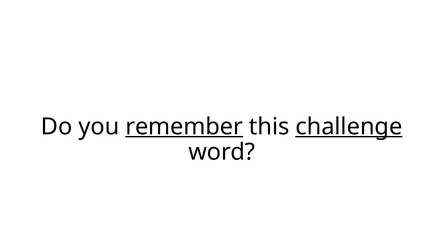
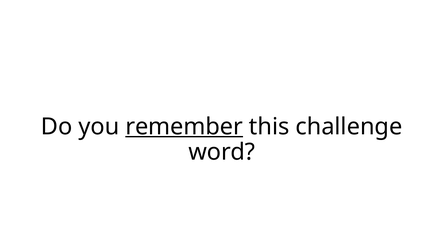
challenge underline: present -> none
